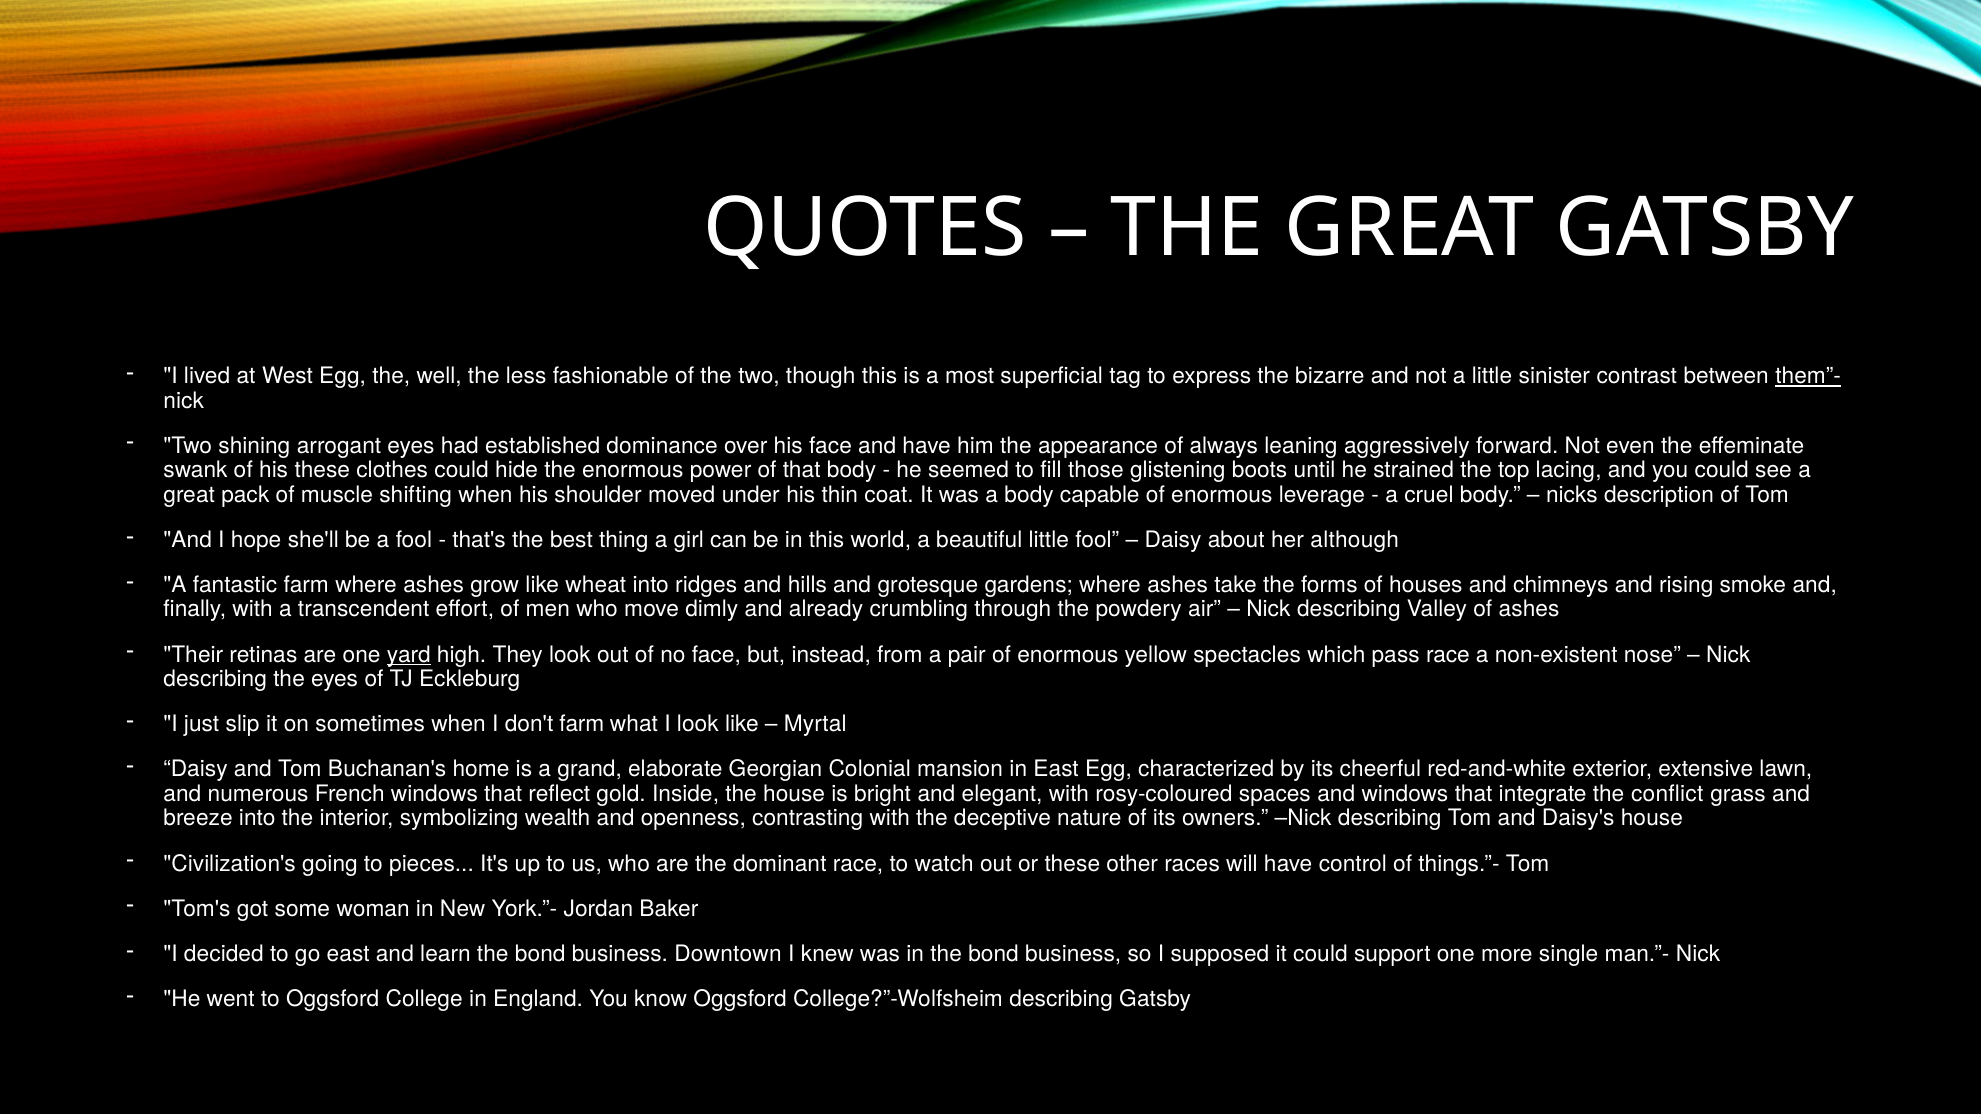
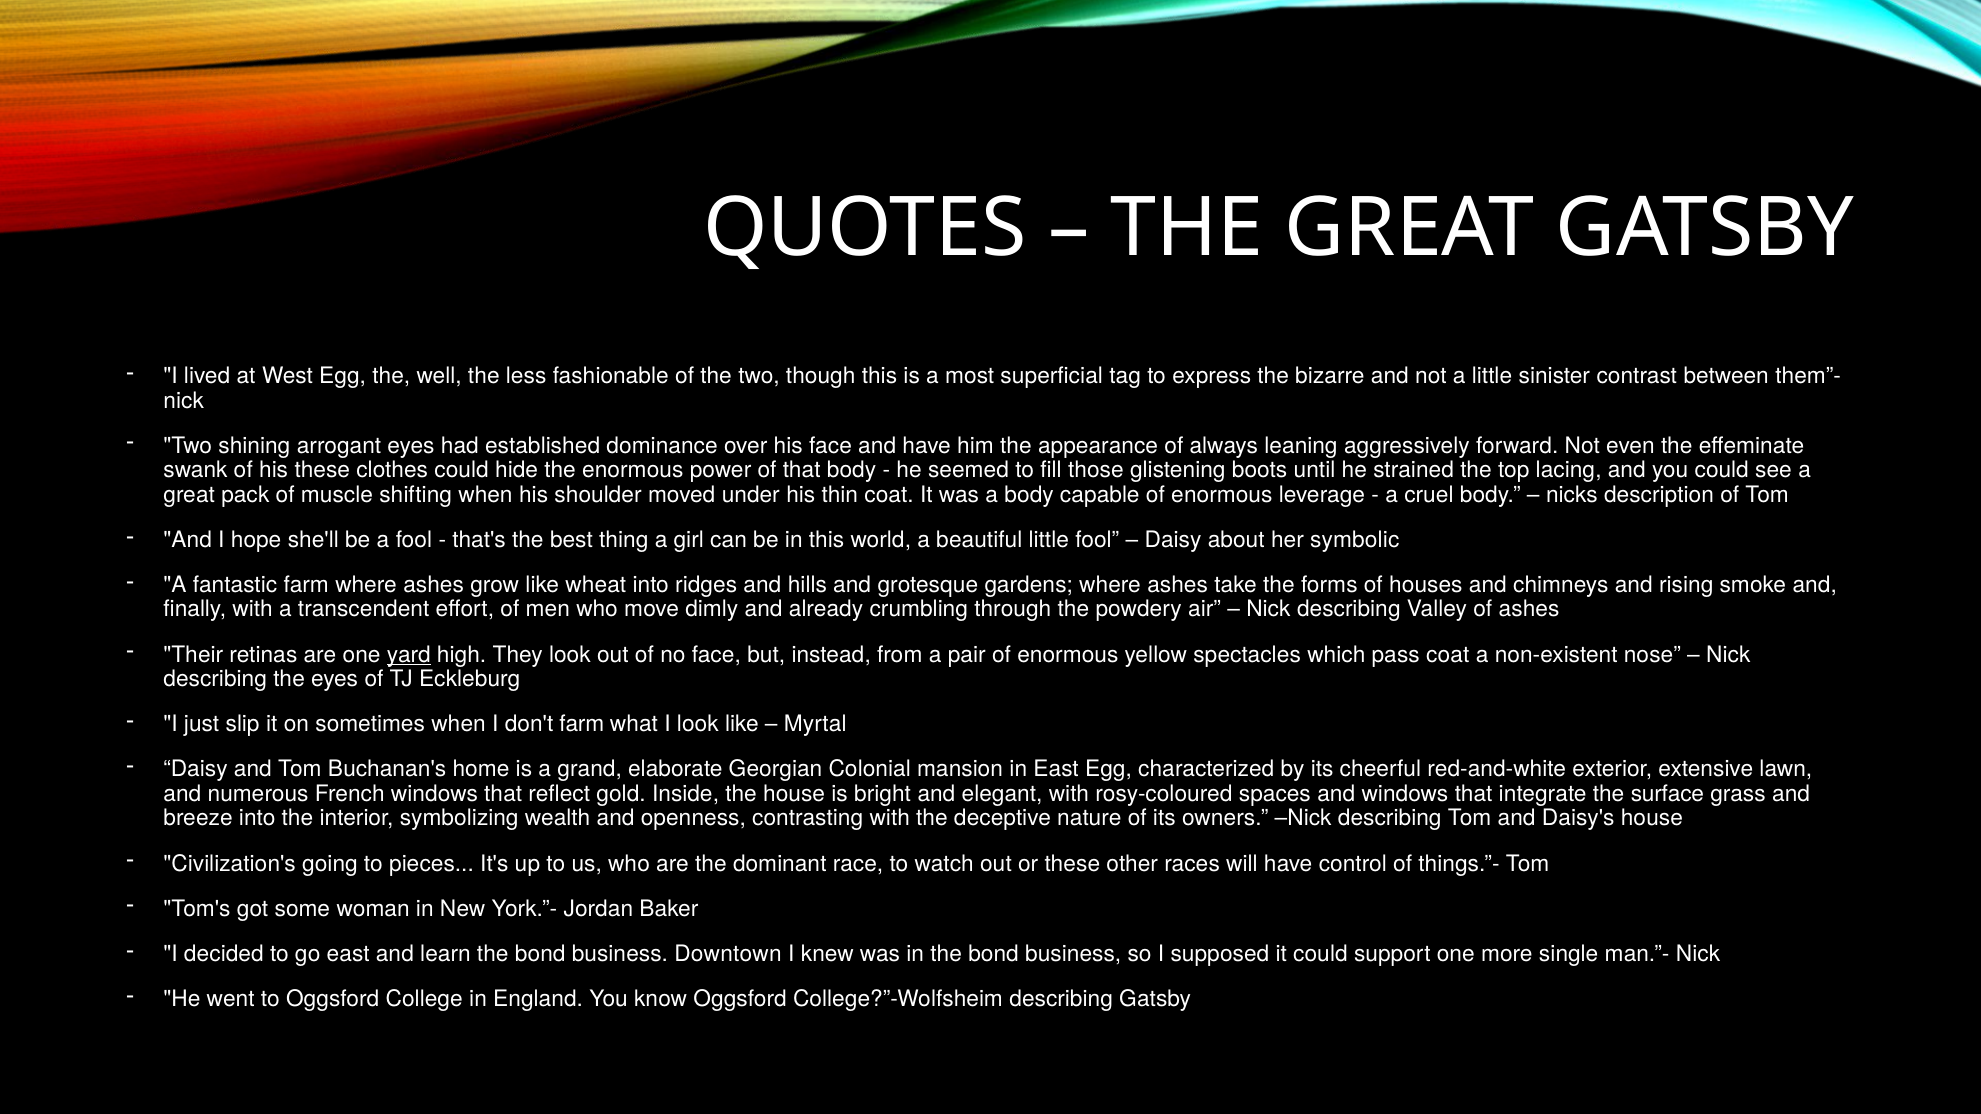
them”- underline: present -> none
although: although -> symbolic
pass race: race -> coat
conflict: conflict -> surface
